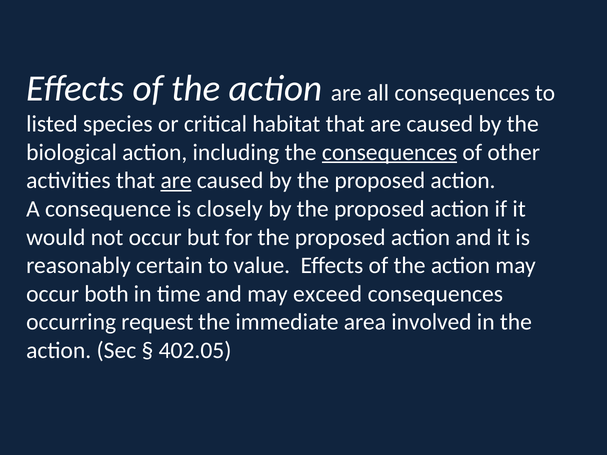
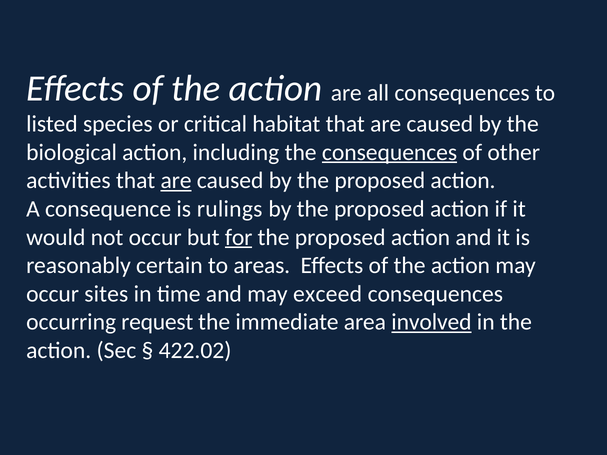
closely: closely -> rulings
for underline: none -> present
value: value -> areas
both: both -> sites
involved underline: none -> present
402.05: 402.05 -> 422.02
